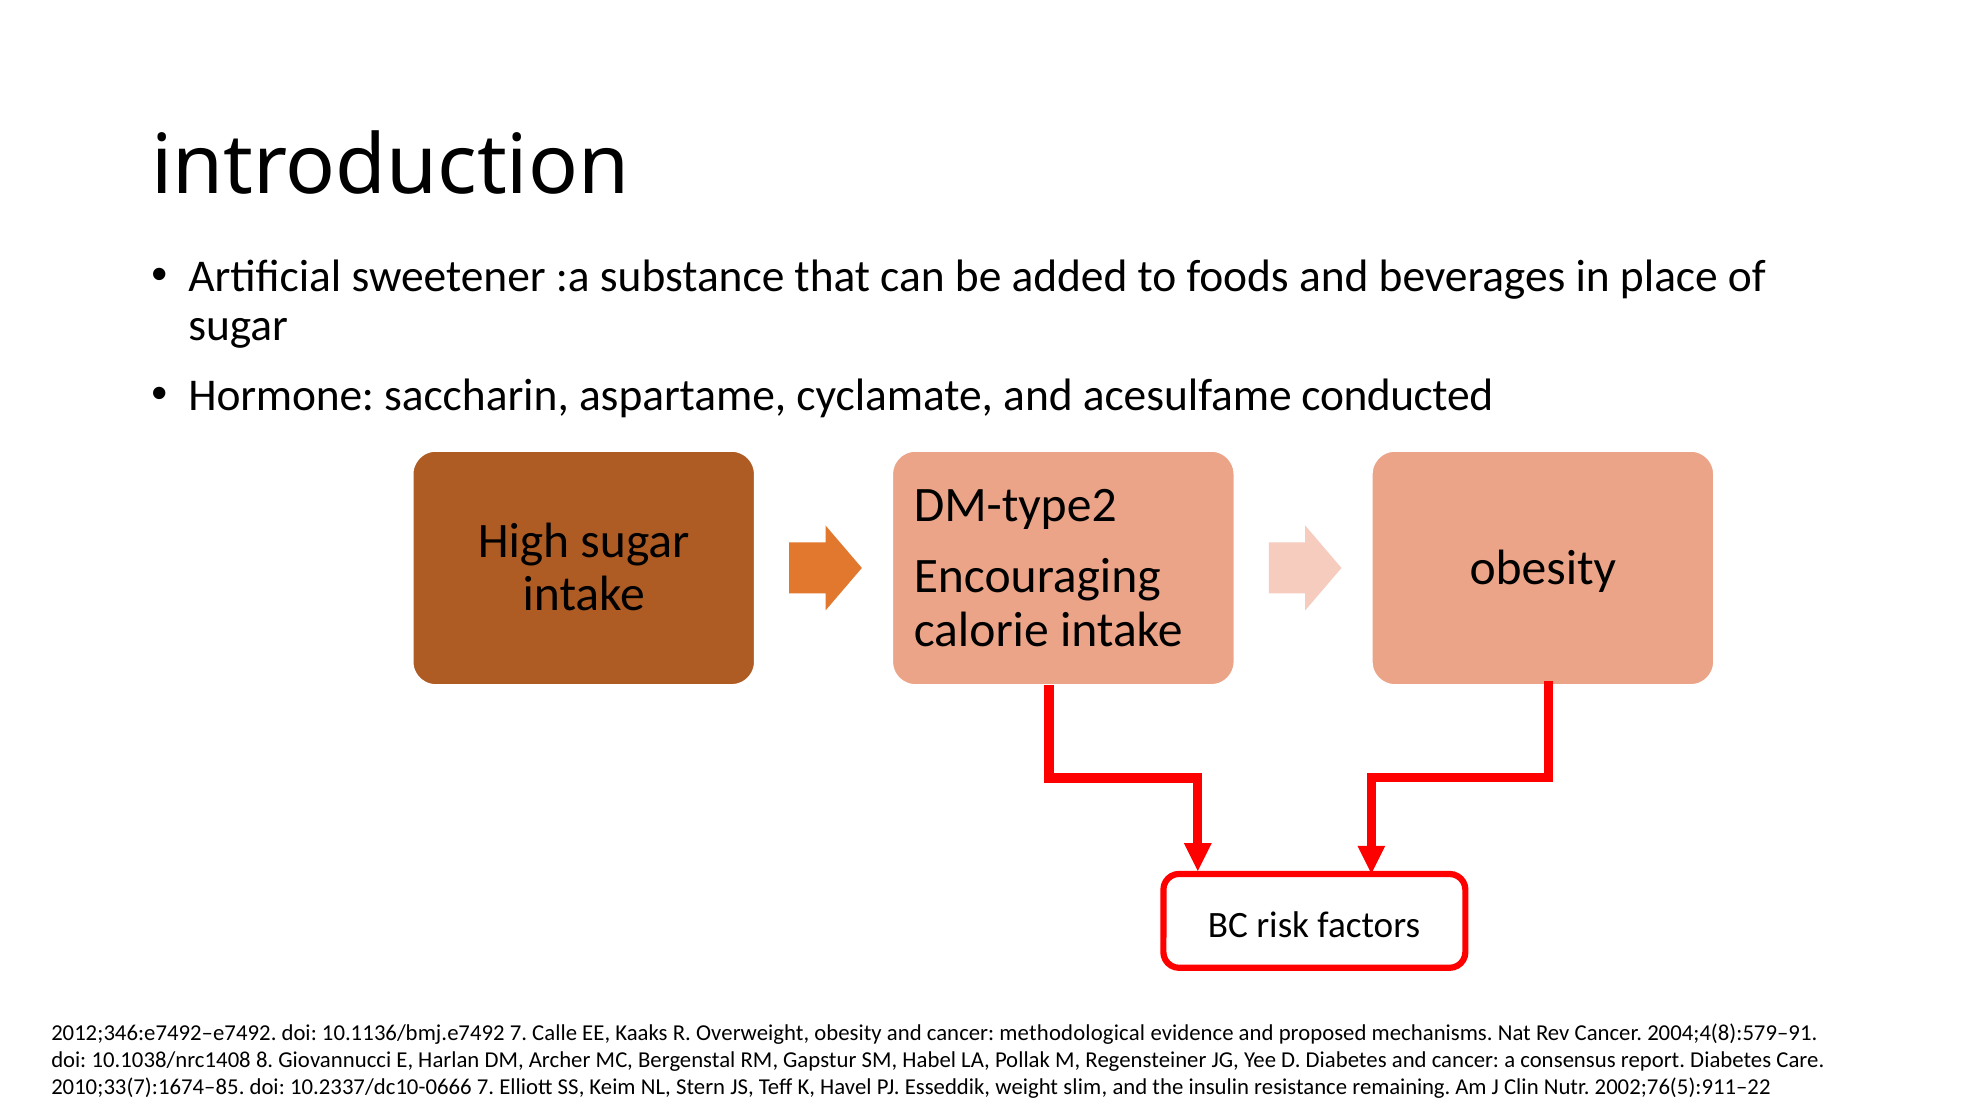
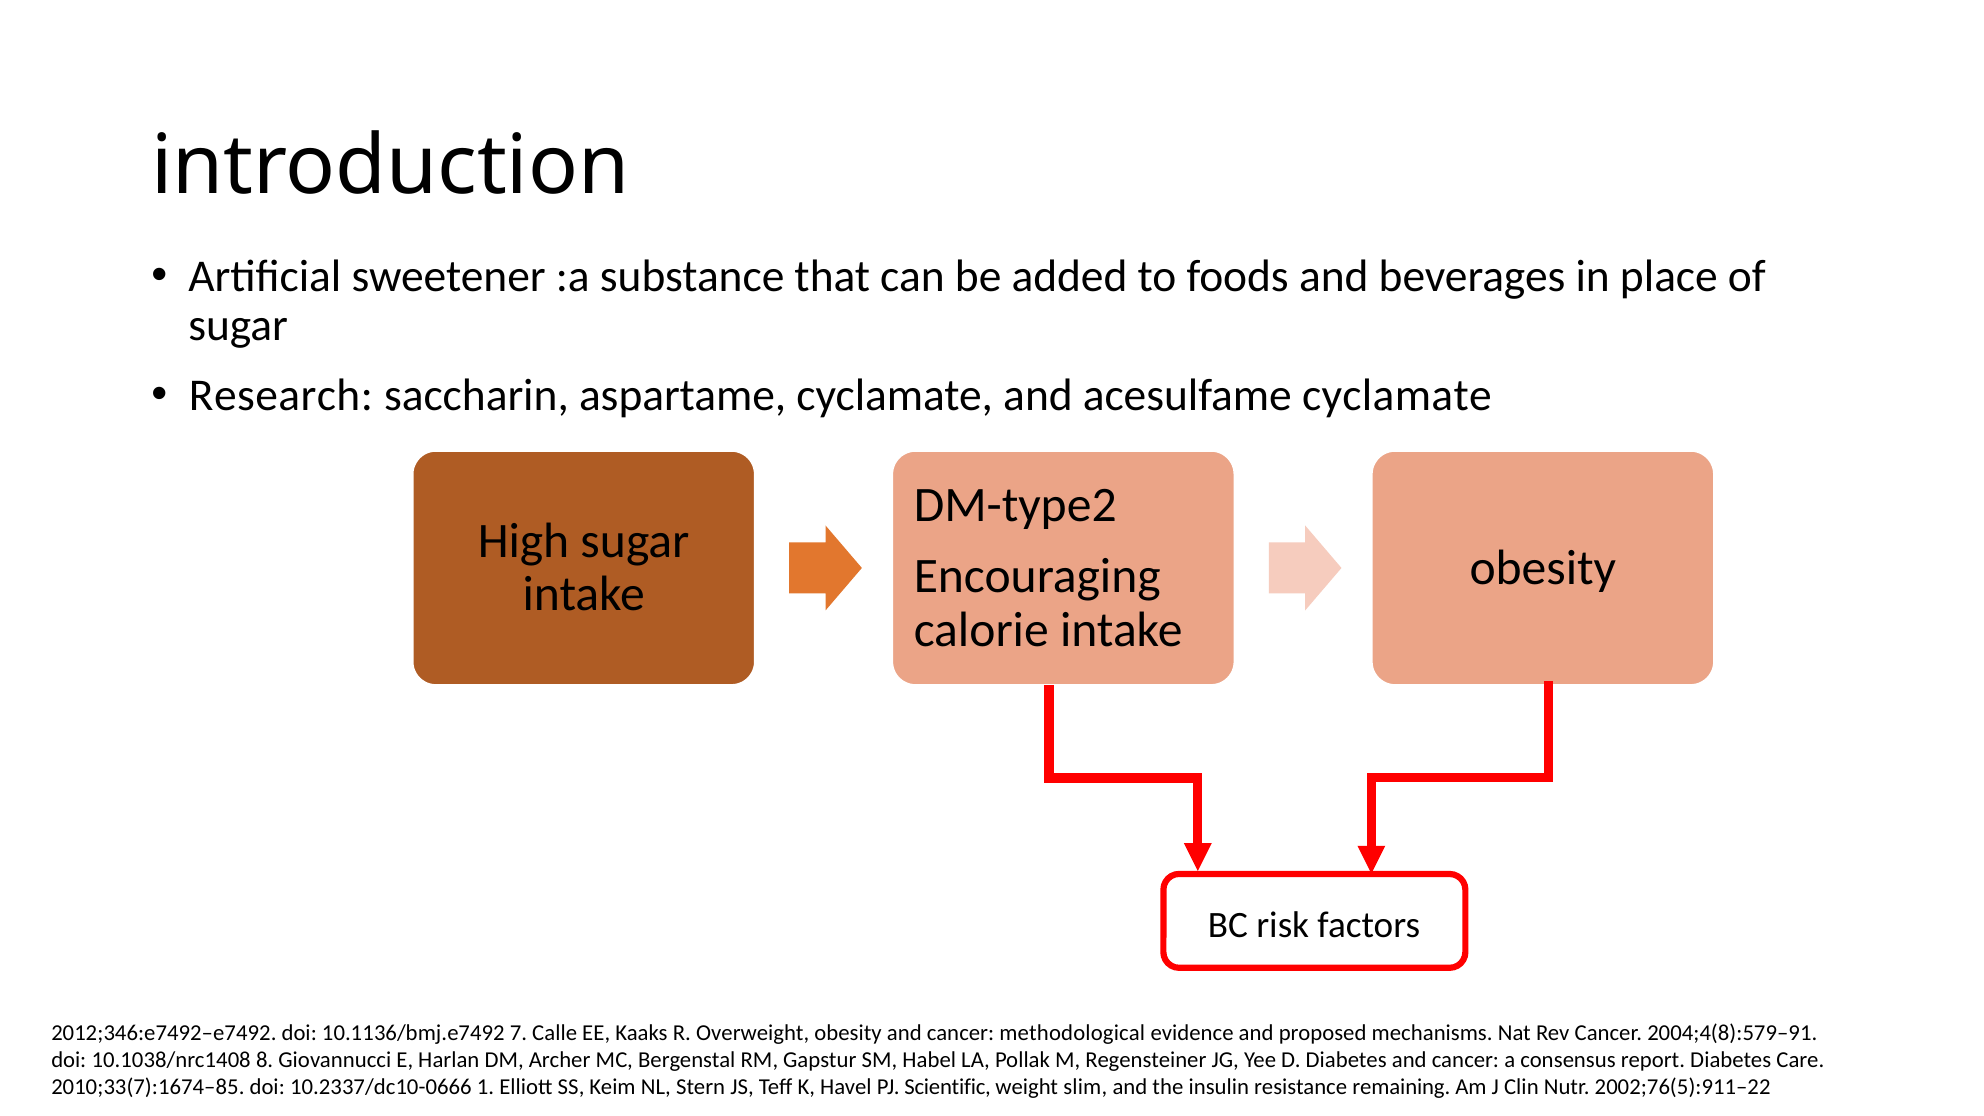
Hormone: Hormone -> Research
acesulfame conducted: conducted -> cyclamate
10.2337/dc10-0666 7: 7 -> 1
Esseddik: Esseddik -> Scientific
